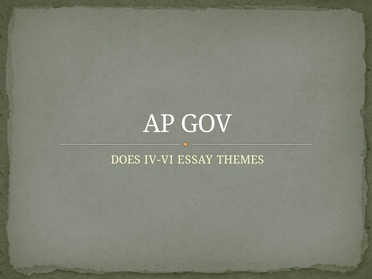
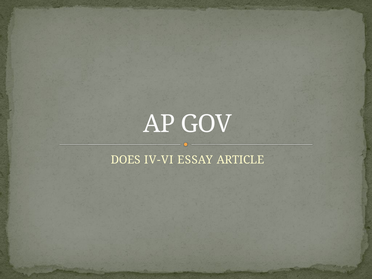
THEMES: THEMES -> ARTICLE
